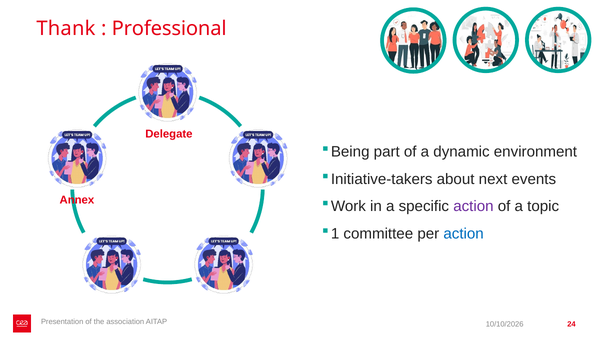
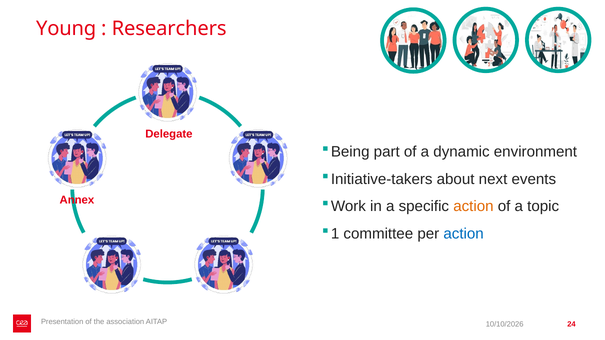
Thank: Thank -> Young
Professional: Professional -> Researchers
action at (473, 207) colour: purple -> orange
